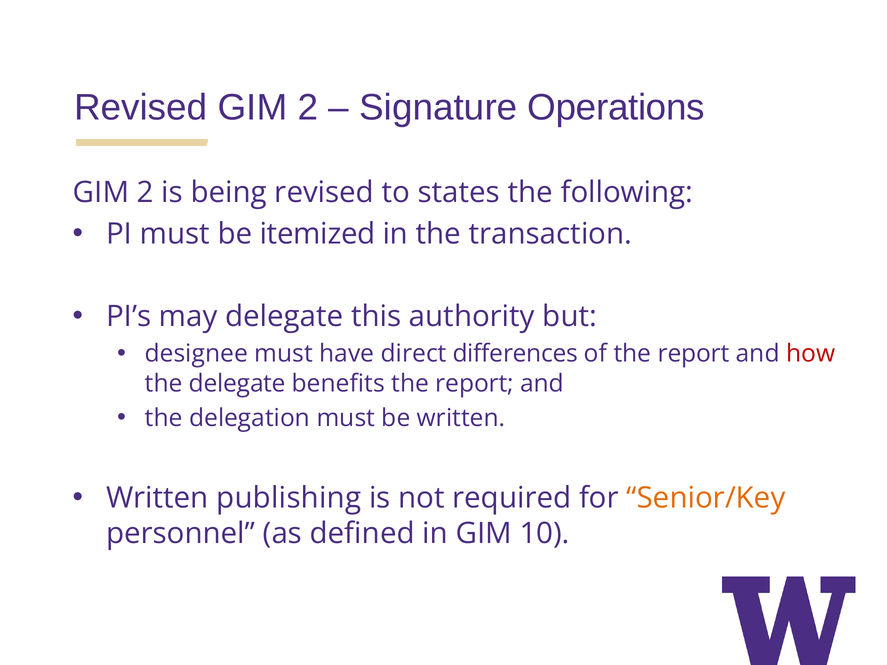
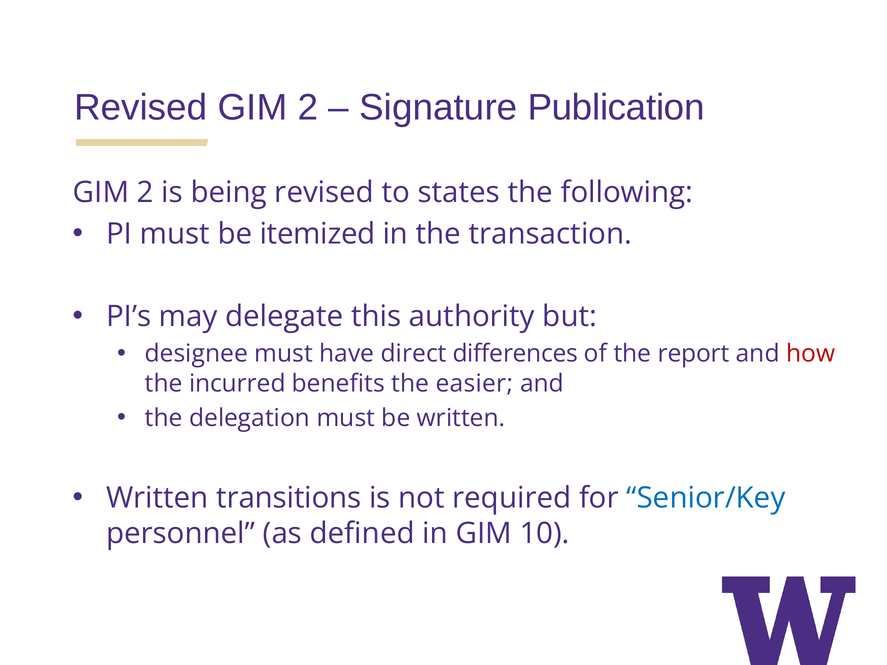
Operations: Operations -> Publication
the delegate: delegate -> incurred
benefits the report: report -> easier
publishing: publishing -> transitions
Senior/Key colour: orange -> blue
